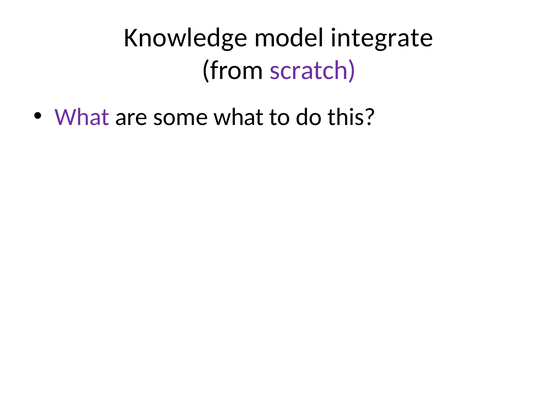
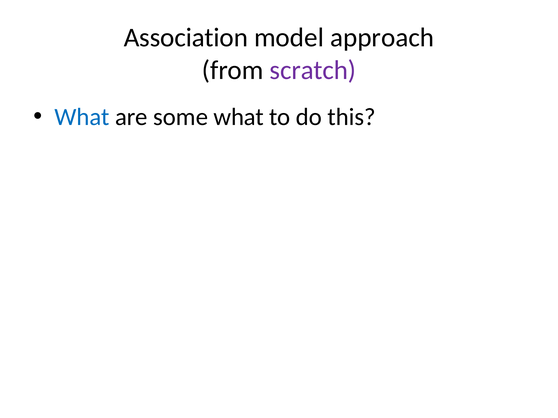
Knowledge: Knowledge -> Association
integrate: integrate -> approach
What at (82, 117) colour: purple -> blue
